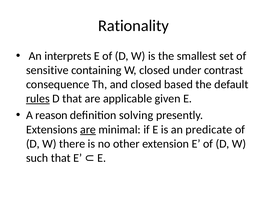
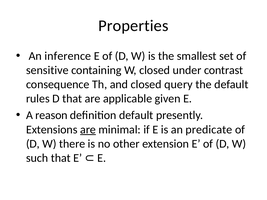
Rationality: Rationality -> Properties
interprets: interprets -> inference
based: based -> query
rules underline: present -> none
definition solving: solving -> default
